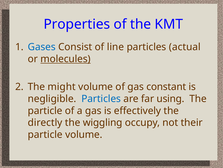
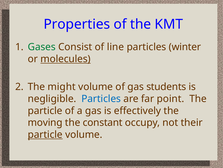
Gases colour: blue -> green
actual: actual -> winter
constant: constant -> students
using: using -> point
directly: directly -> moving
wiggling: wiggling -> constant
particle at (45, 134) underline: none -> present
